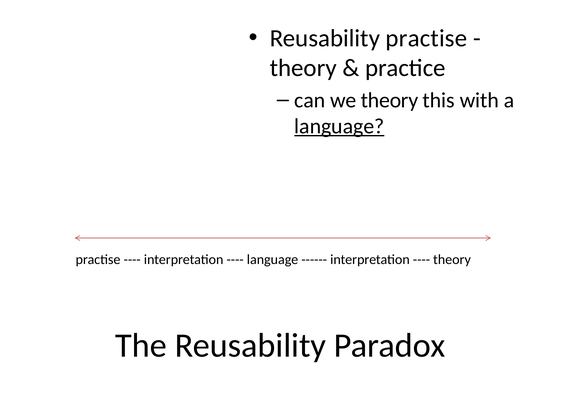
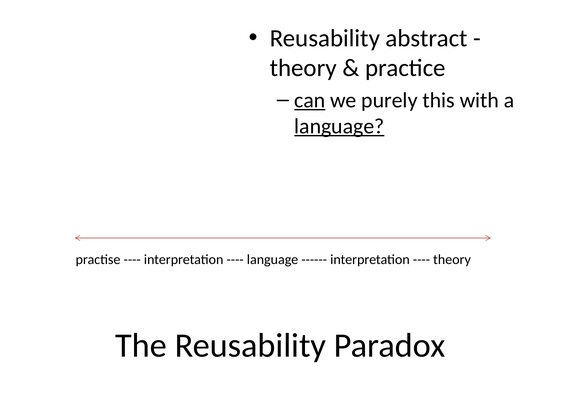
Reusability practise: practise -> abstract
can underline: none -> present
we theory: theory -> purely
